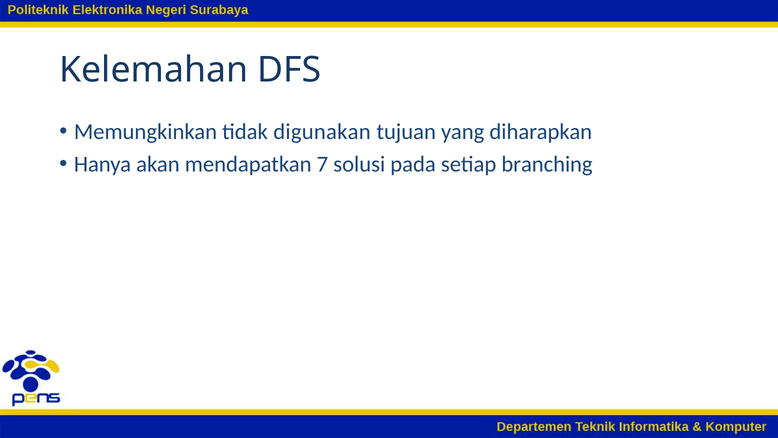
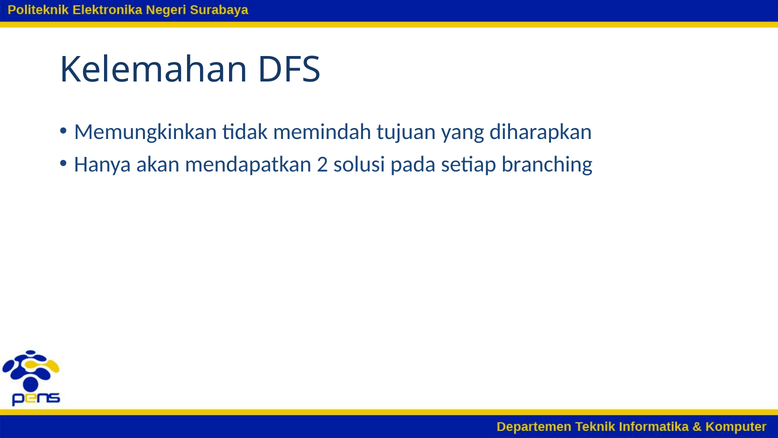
digunakan: digunakan -> memindah
7: 7 -> 2
